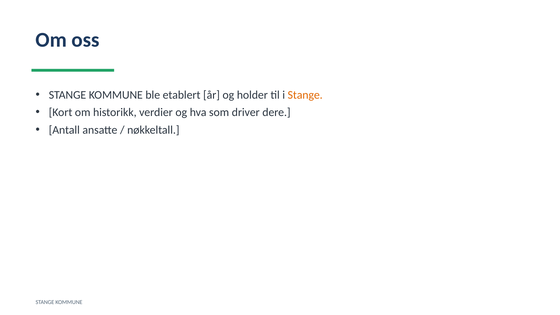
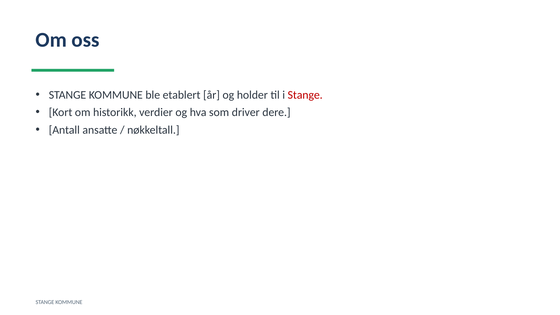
Stange at (305, 95) colour: orange -> red
